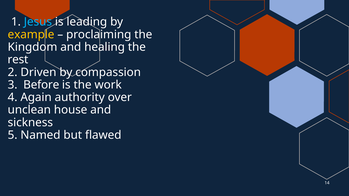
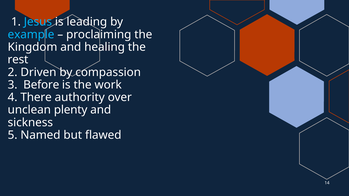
example colour: yellow -> light blue
Again: Again -> There
house: house -> plenty
